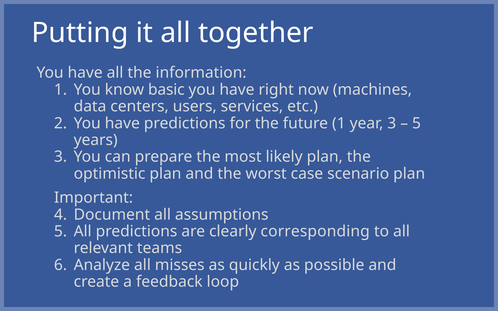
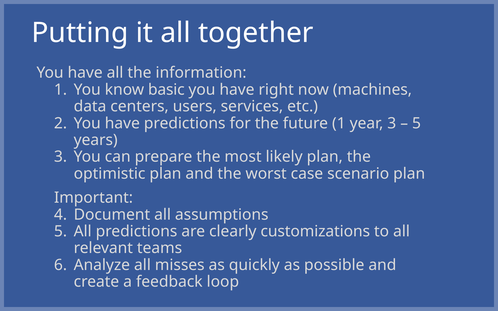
corresponding: corresponding -> customizations
